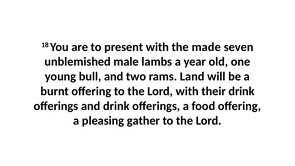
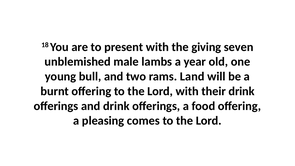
made: made -> giving
gather: gather -> comes
